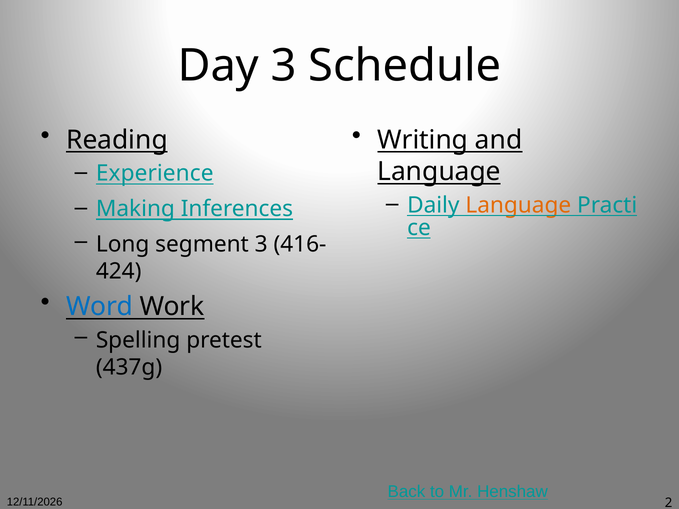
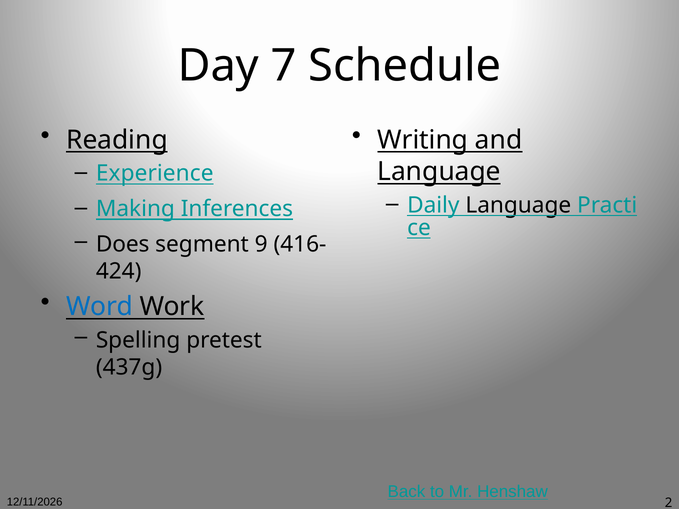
Day 3: 3 -> 7
Language at (518, 205) colour: orange -> black
Long: Long -> Does
segment 3: 3 -> 9
